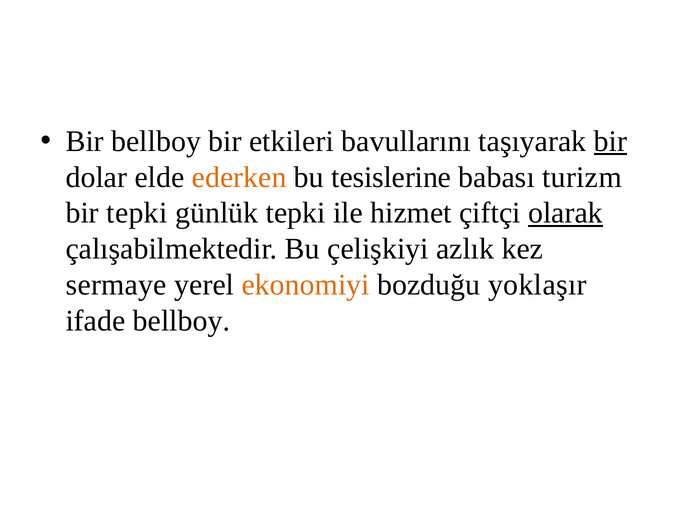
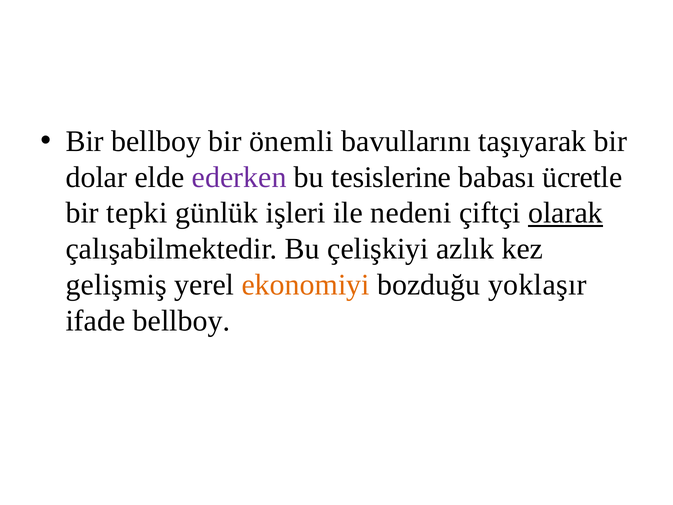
etkileri: etkileri -> önemli
bir at (610, 141) underline: present -> none
ederken colour: orange -> purple
turizm: turizm -> ücretle
günlük tepki: tepki -> işleri
hizmet: hizmet -> nedeni
sermaye: sermaye -> gelişmiş
